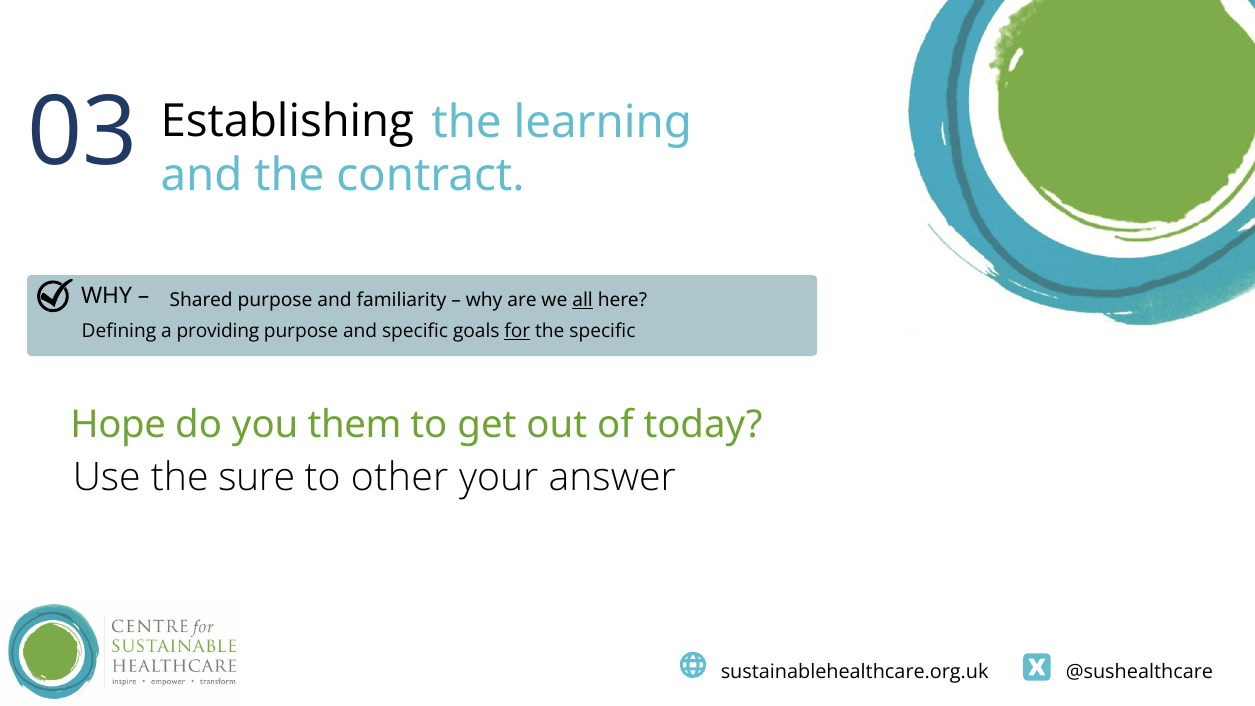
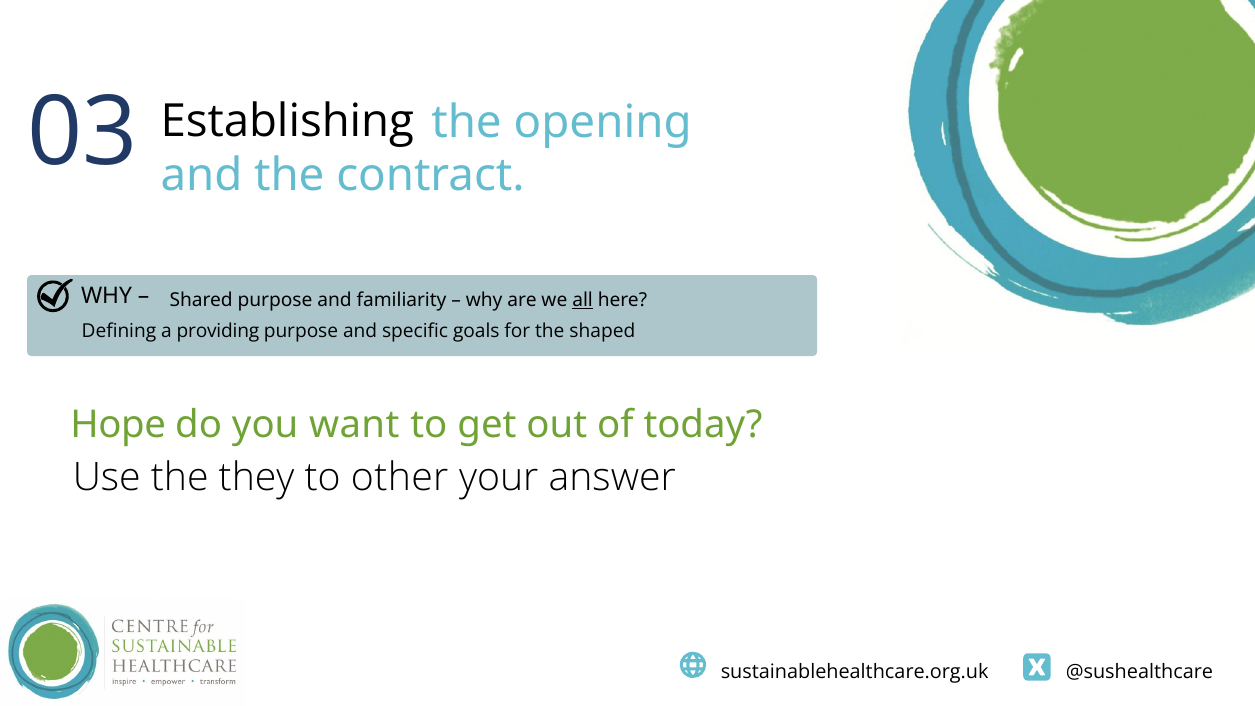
learning: learning -> opening
for underline: present -> none
the specific: specific -> shaped
them: them -> want
sure: sure -> they
